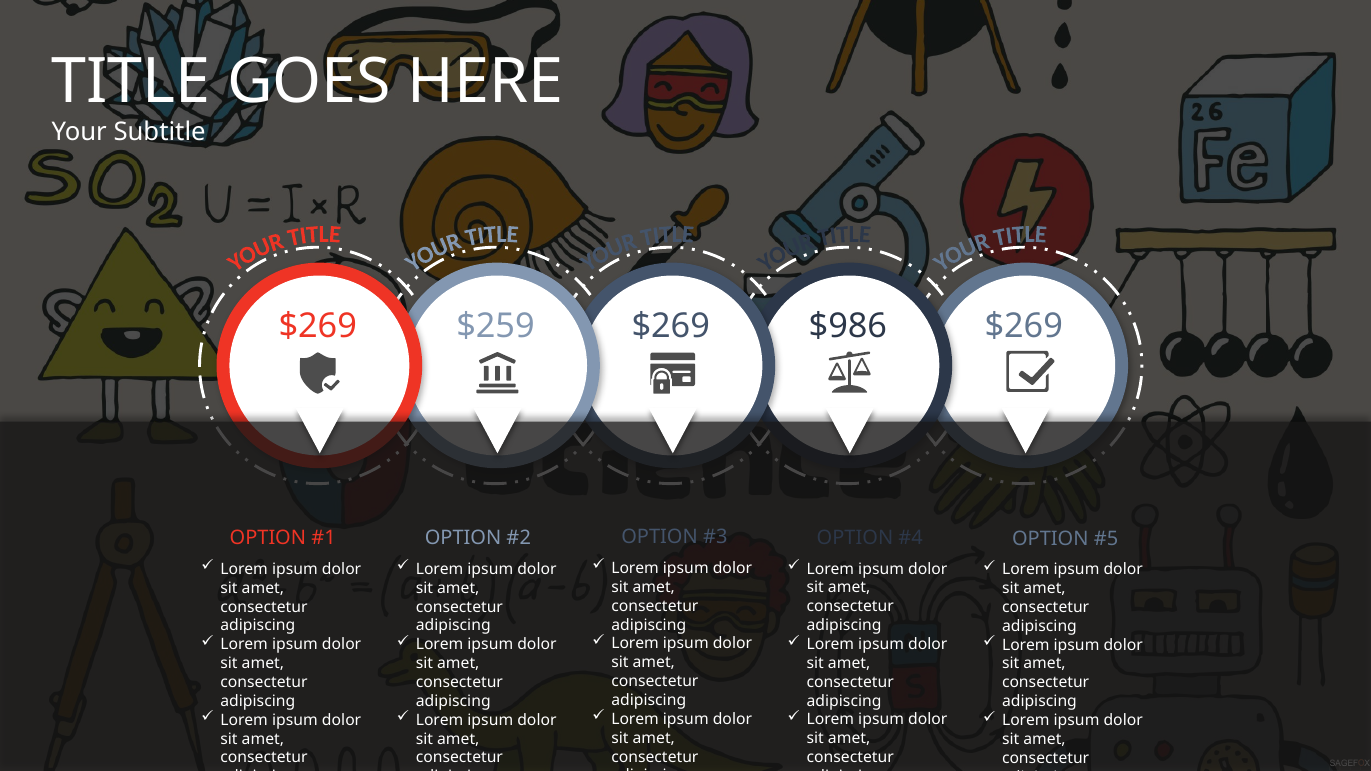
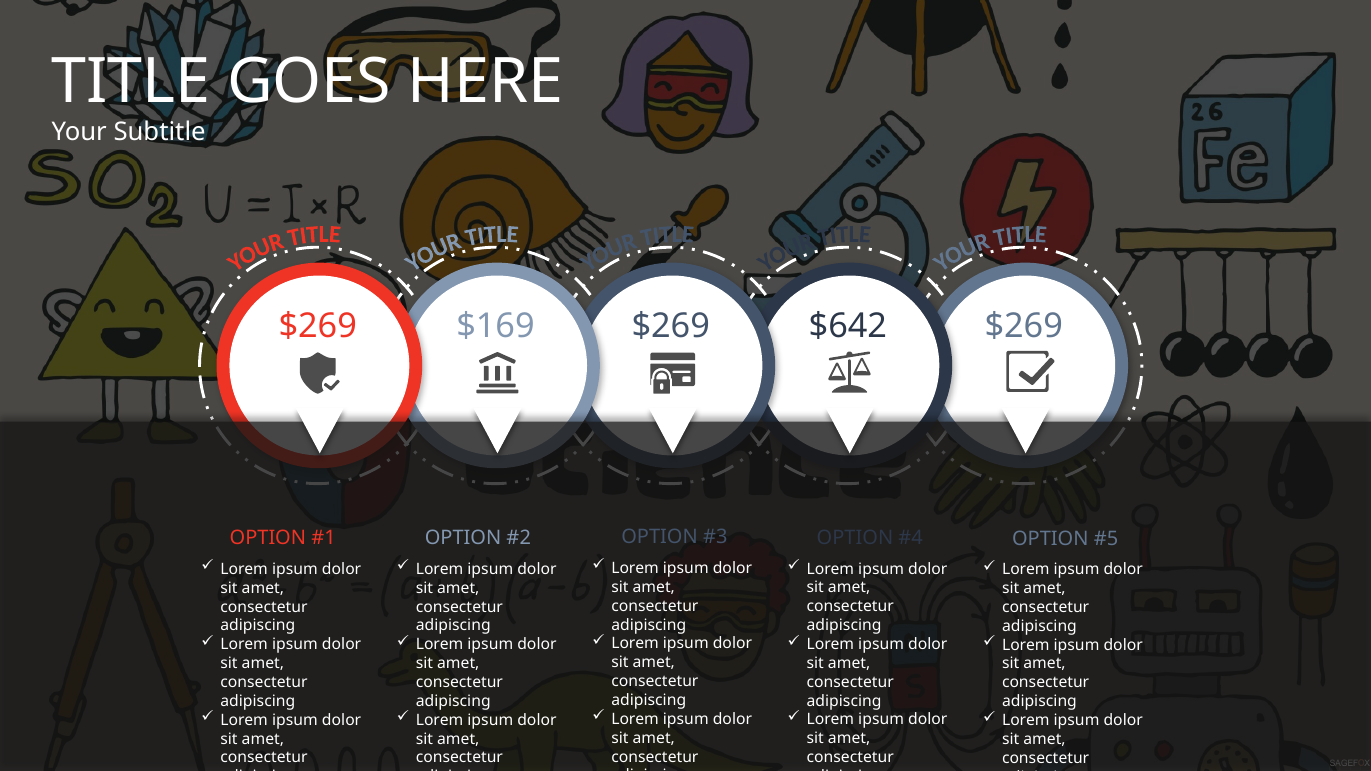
$259: $259 -> $169
$986: $986 -> $642
